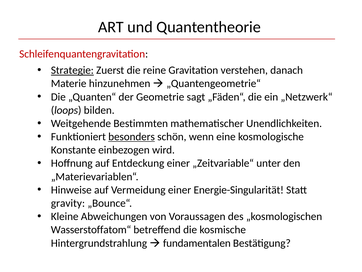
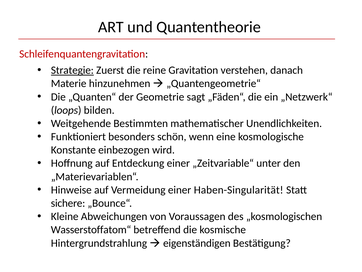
besonders underline: present -> none
Energie-Singularität: Energie-Singularität -> Haben-Singularität
gravity: gravity -> sichere
fundamentalen: fundamentalen -> eigenständigen
